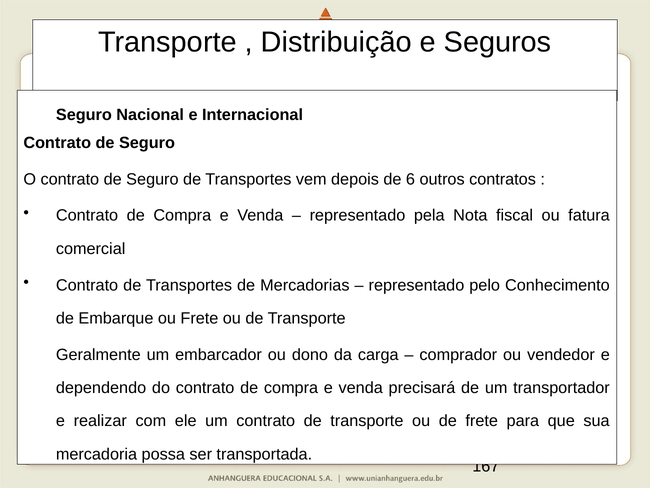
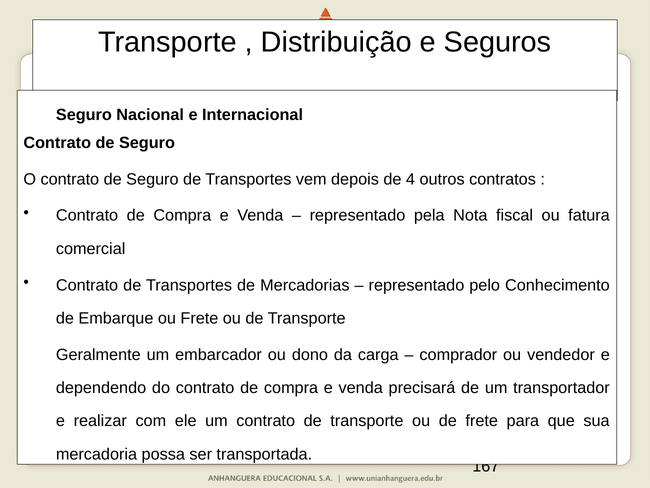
6: 6 -> 4
